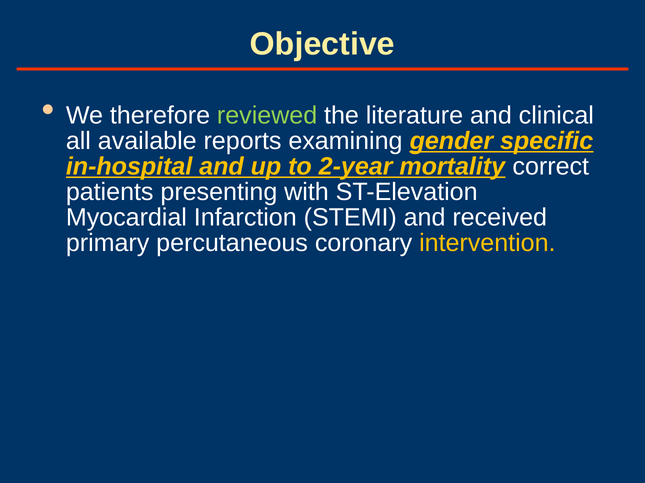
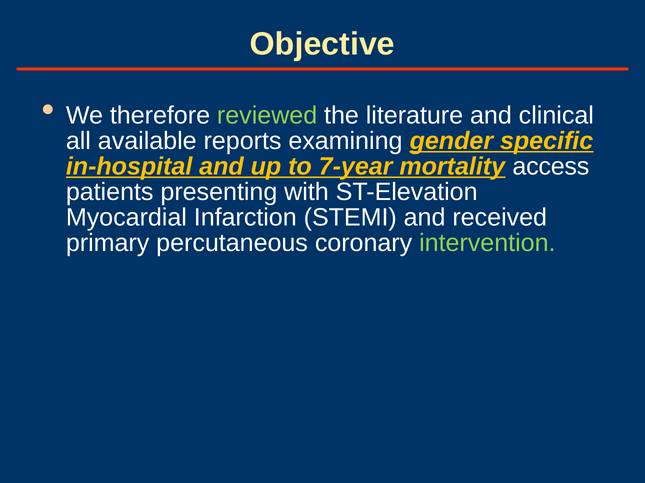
2-year: 2-year -> 7-year
correct: correct -> access
intervention colour: yellow -> light green
